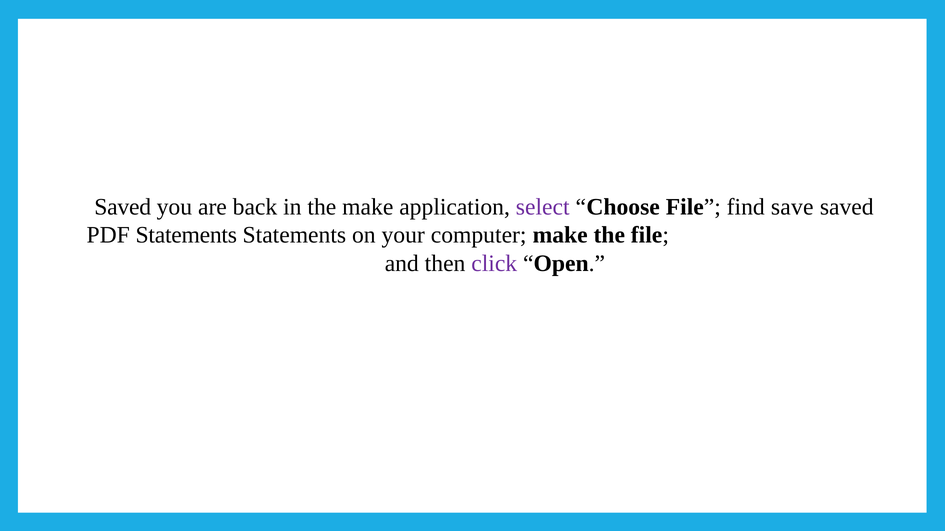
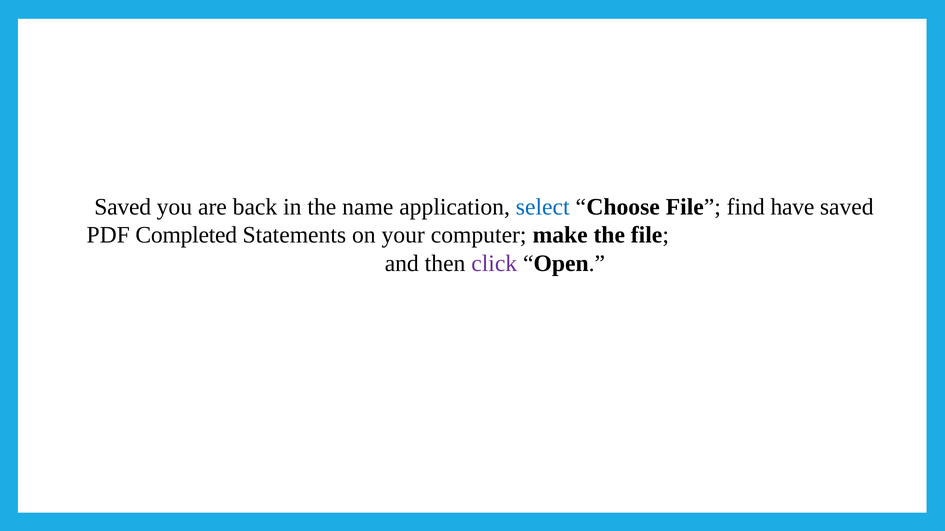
the make: make -> name
select colour: purple -> blue
save: save -> have
PDF Statements: Statements -> Completed
